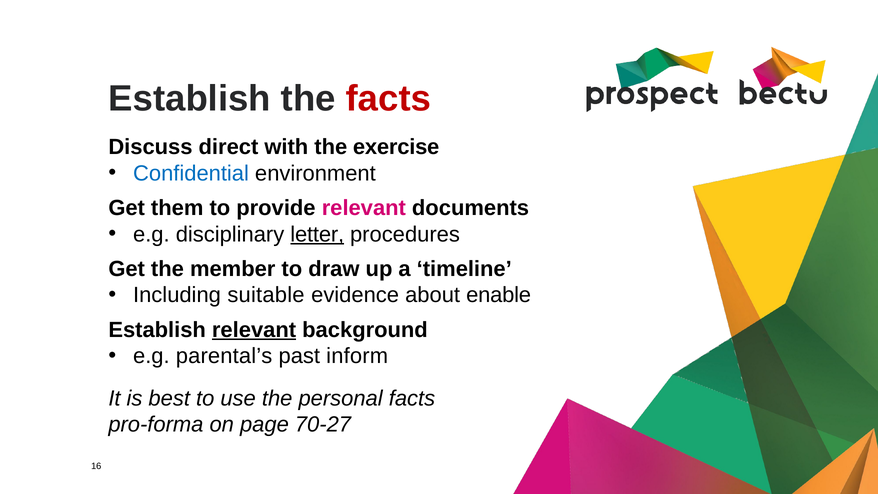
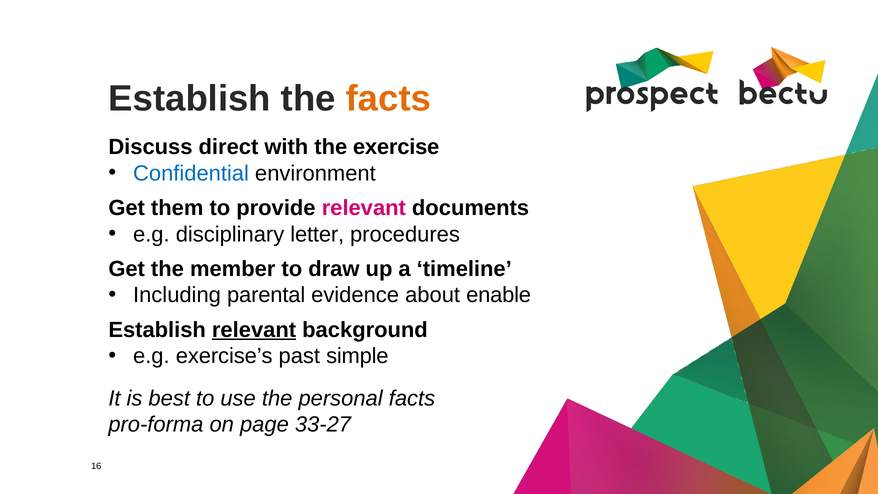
facts at (388, 99) colour: red -> orange
letter underline: present -> none
suitable: suitable -> parental
parental’s: parental’s -> exercise’s
inform: inform -> simple
70-27: 70-27 -> 33-27
